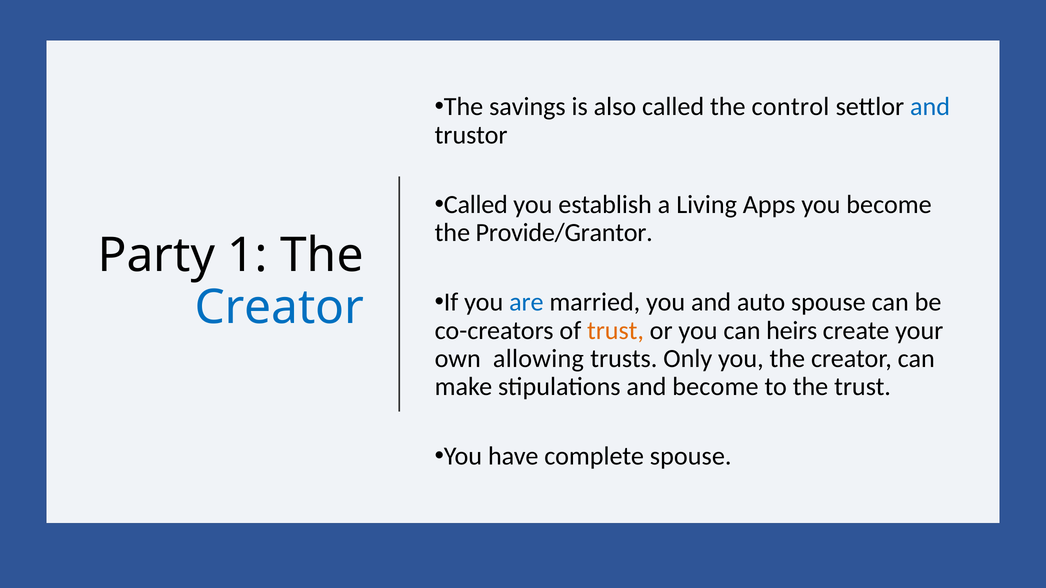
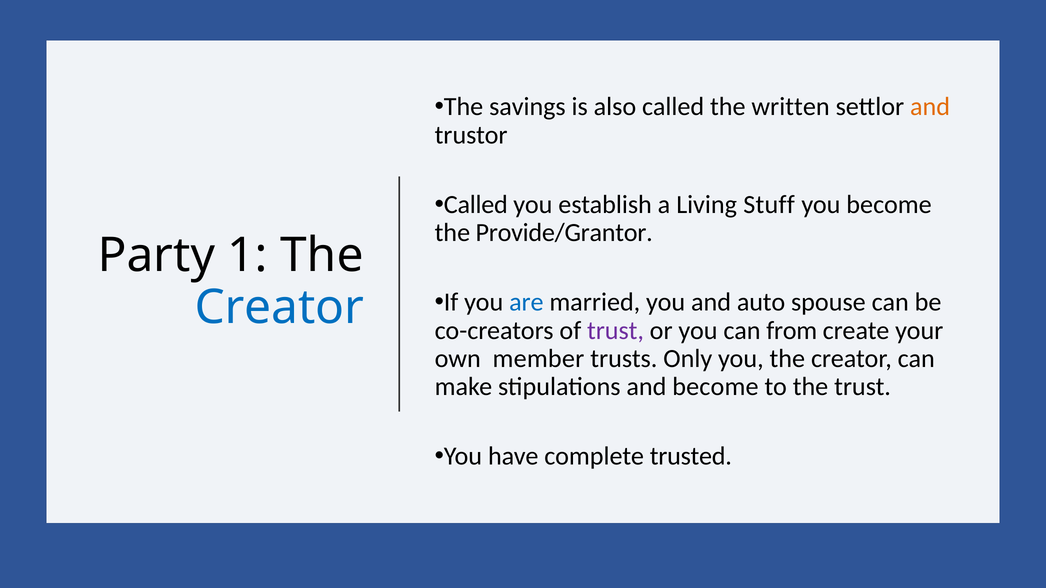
control: control -> written
and at (930, 107) colour: blue -> orange
Apps: Apps -> Stuff
trust at (615, 331) colour: orange -> purple
heirs: heirs -> from
allowing: allowing -> member
complete spouse: spouse -> trusted
